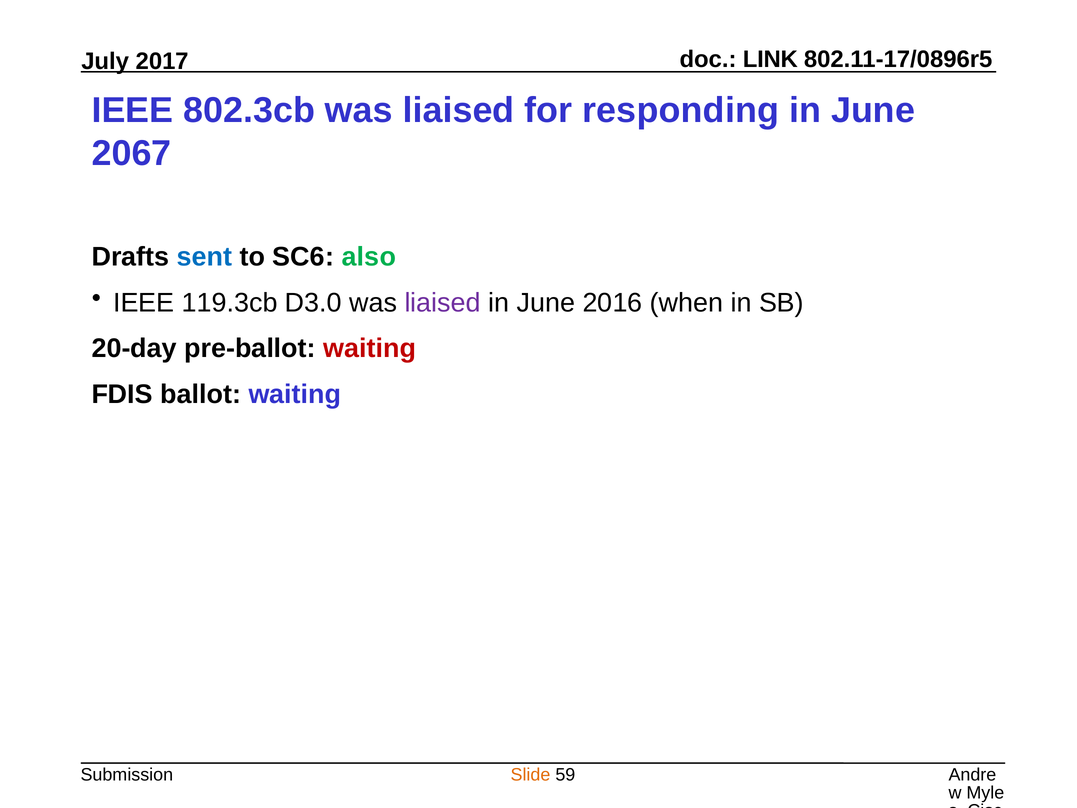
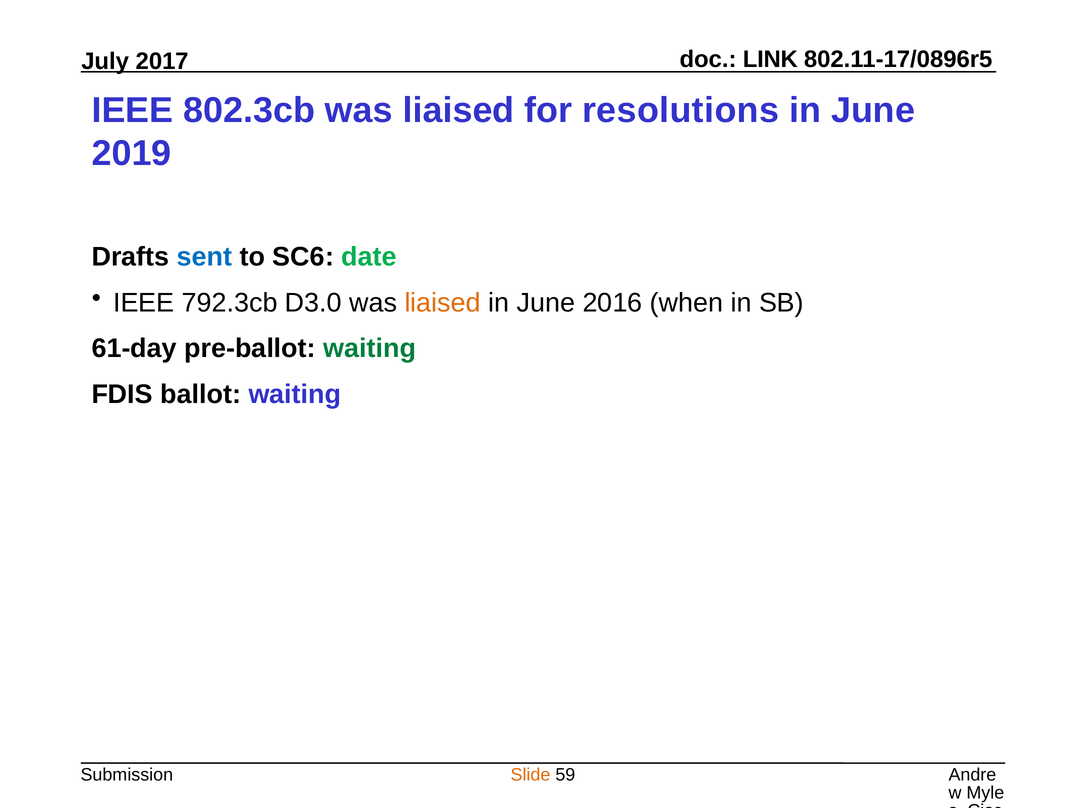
responding: responding -> resolutions
2067: 2067 -> 2019
also: also -> date
119.3cb: 119.3cb -> 792.3cb
liaised at (443, 303) colour: purple -> orange
20-day: 20-day -> 61-day
waiting at (370, 348) colour: red -> green
